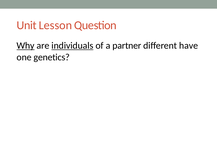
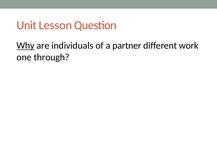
individuals underline: present -> none
have: have -> work
genetics: genetics -> through
